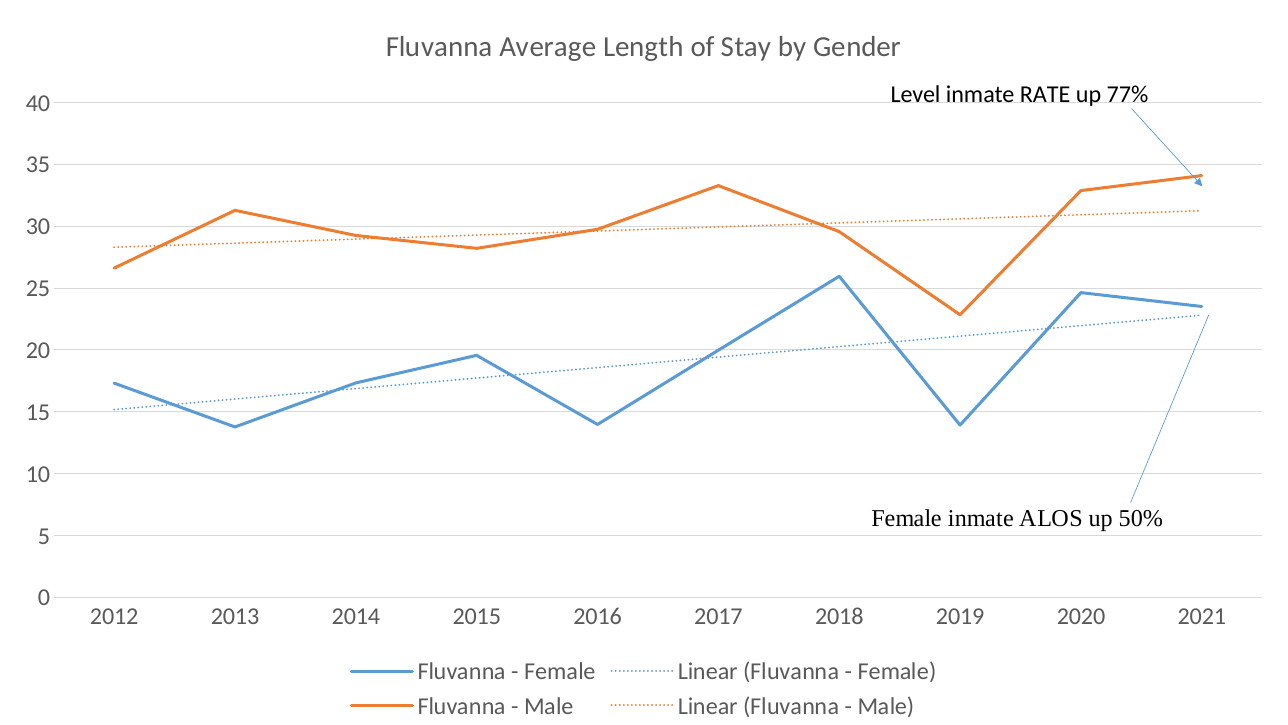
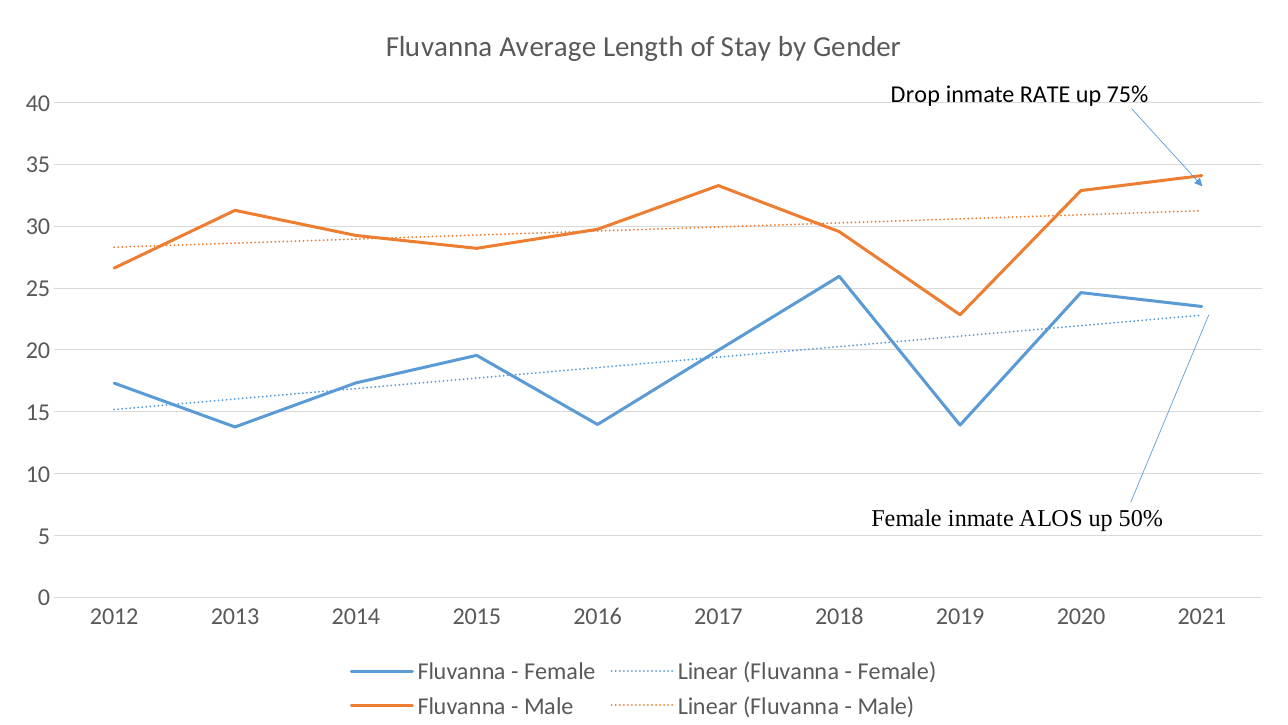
Level: Level -> Drop
77%: 77% -> 75%
